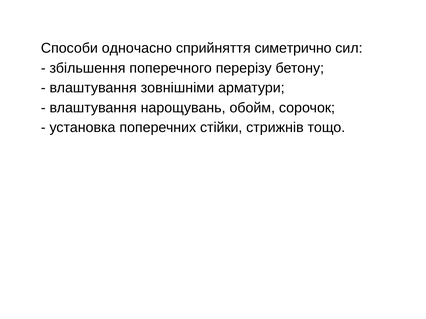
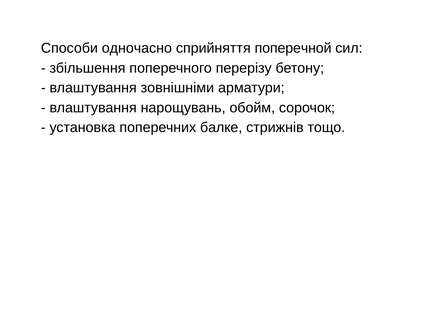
симетрично: симетрично -> поперечной
стійки: стійки -> балке
